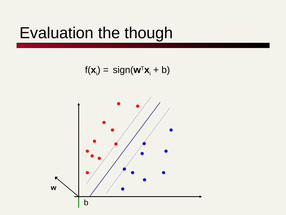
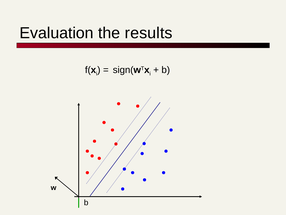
though: though -> results
